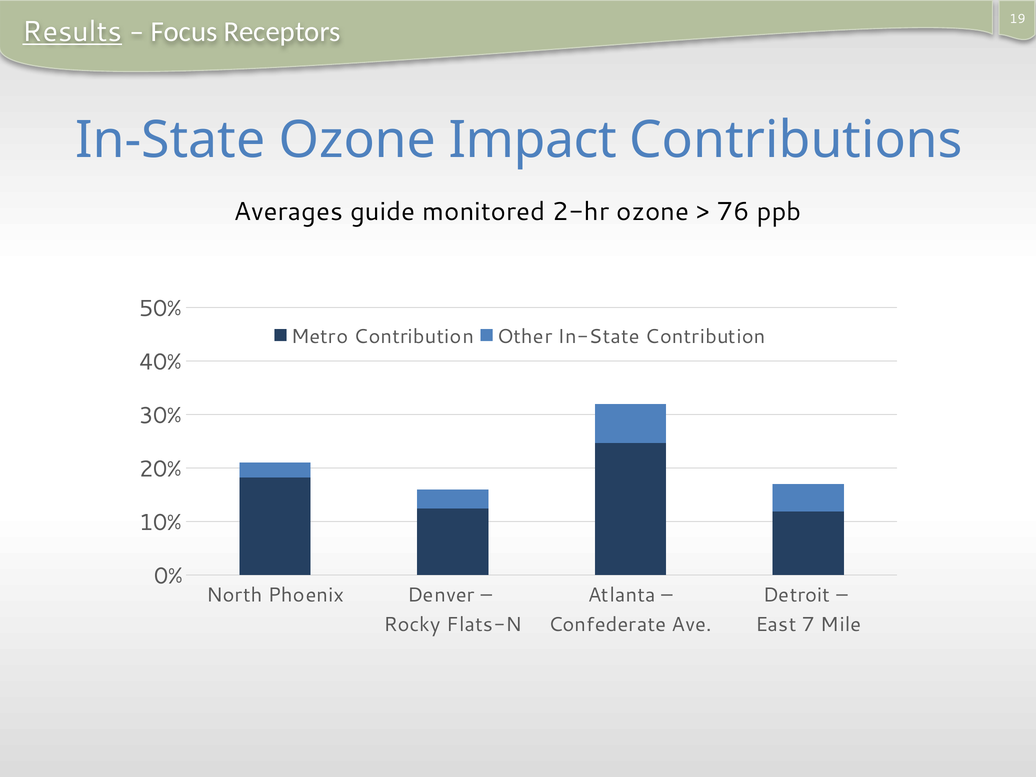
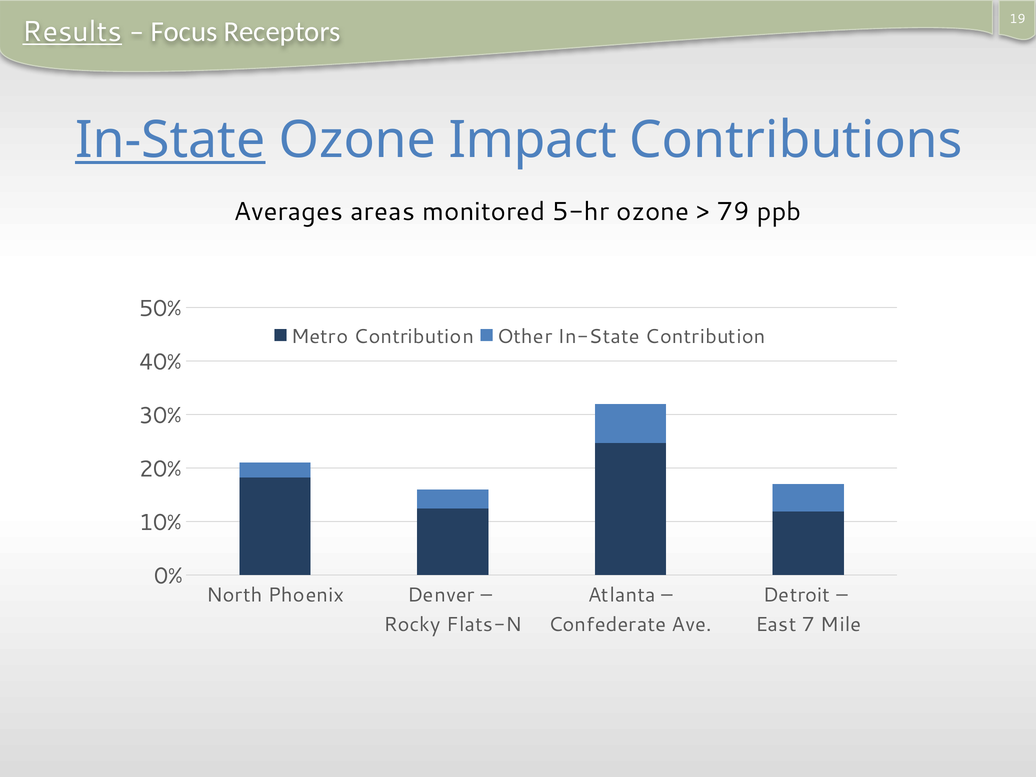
In-State at (170, 140) underline: none -> present
guide: guide -> areas
2-hr: 2-hr -> 5-hr
76: 76 -> 79
